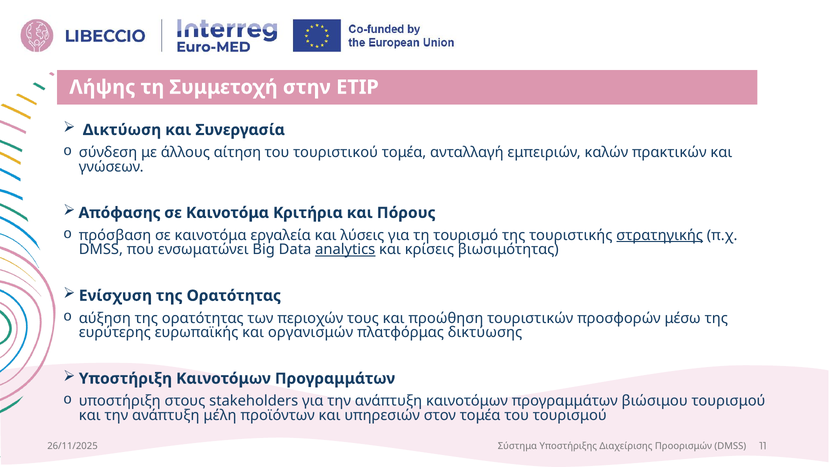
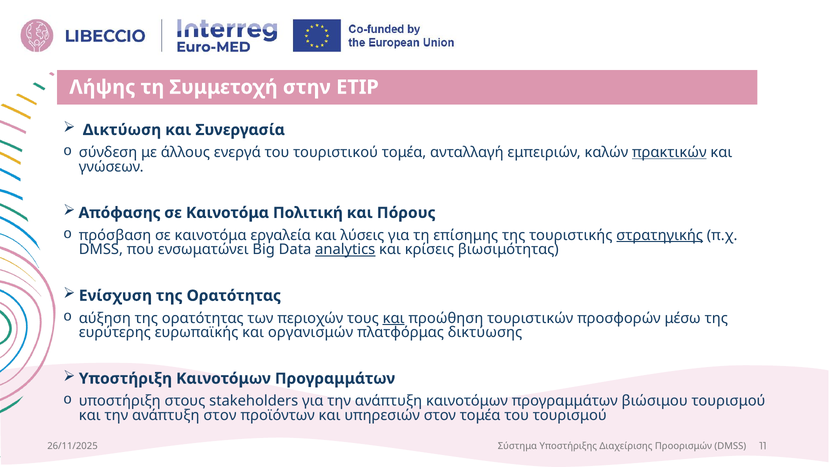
αίτηση: αίτηση -> ενεργά
πρακτικών underline: none -> present
Κριτήρια: Κριτήρια -> Πολιτική
τουρισμό: τουρισμό -> επίσημης
και at (394, 318) underline: none -> present
ανάπτυξη μέλη: μέλη -> στον
